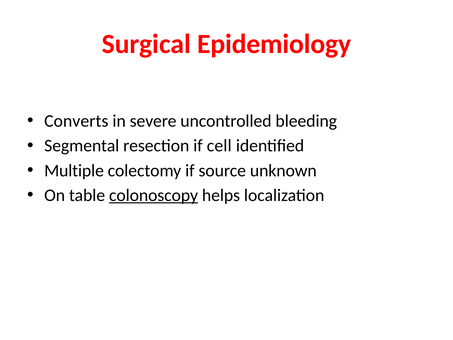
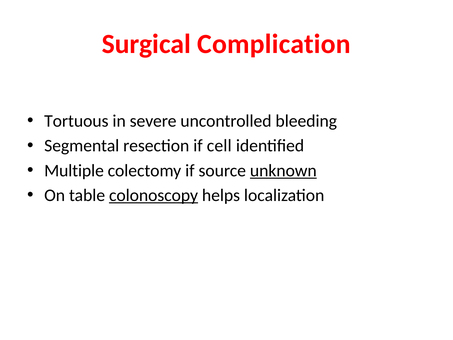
Epidemiology: Epidemiology -> Complication
Converts: Converts -> Tortuous
unknown underline: none -> present
